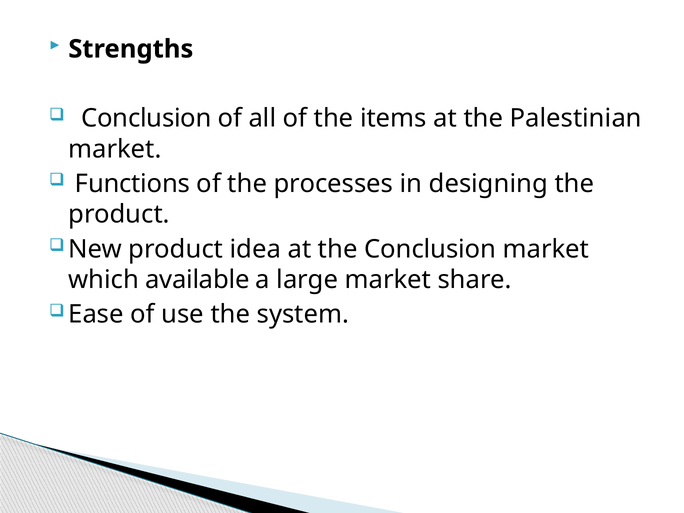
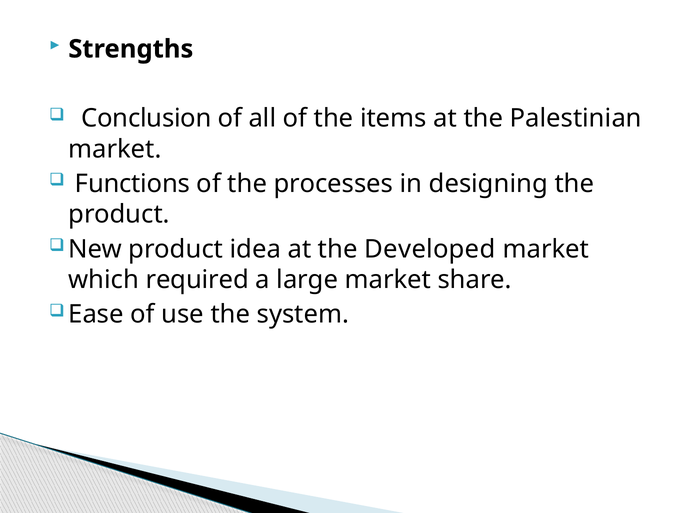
the Conclusion: Conclusion -> Developed
available: available -> required
